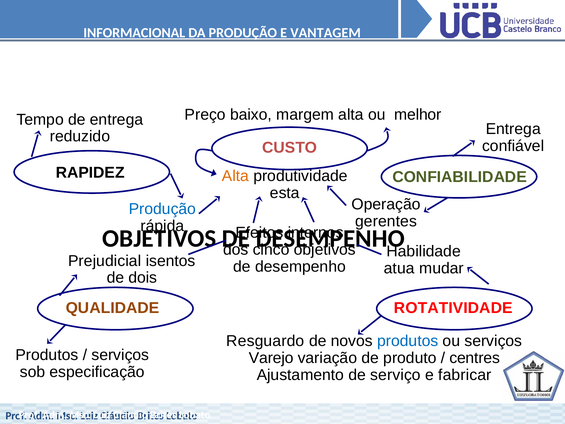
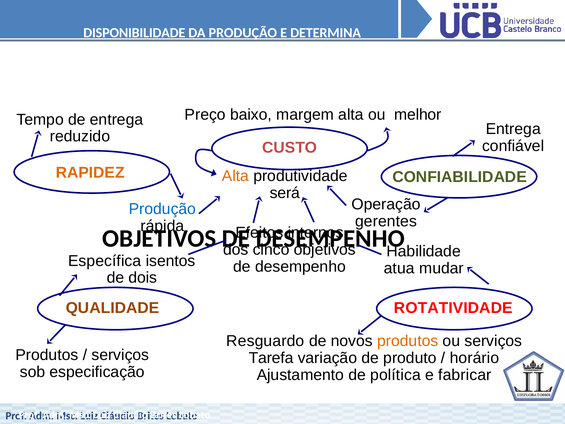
INFORMACIONAL: INFORMACIONAL -> DISPONIBILIDADE
VANTAGEM: VANTAGEM -> DETERMINA
RAPIDEZ colour: black -> orange
esta: esta -> será
Prejudicial: Prejudicial -> Específica
produtos at (408, 341) colour: blue -> orange
Varejo: Varejo -> Tarefa
centres: centres -> horário
serviço: serviço -> política
